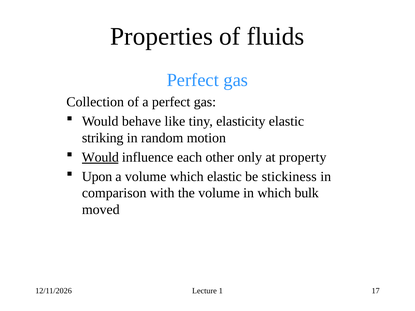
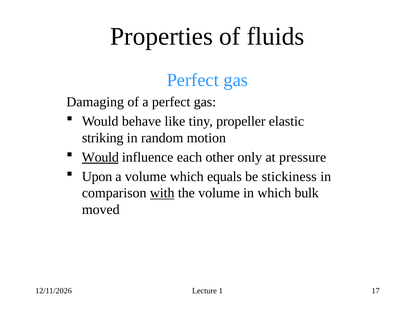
Collection: Collection -> Damaging
elasticity: elasticity -> propeller
property: property -> pressure
which elastic: elastic -> equals
with underline: none -> present
